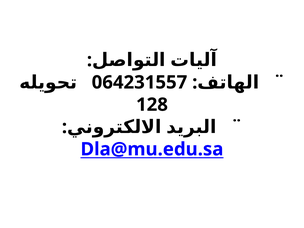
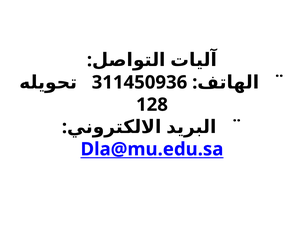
064231557: 064231557 -> 311450936
